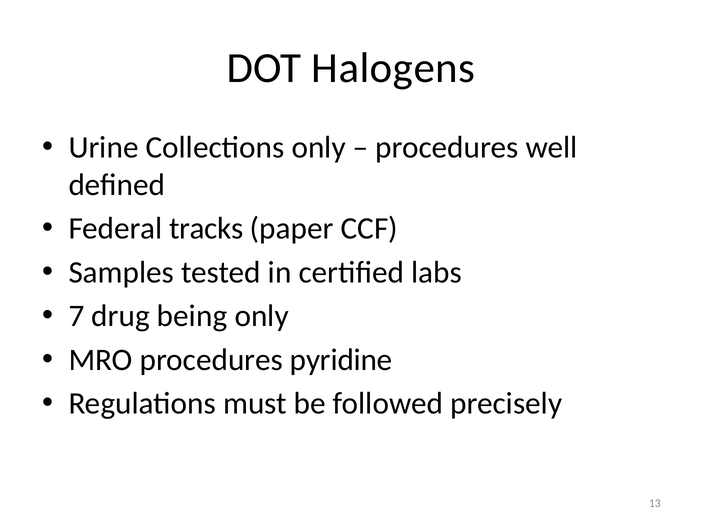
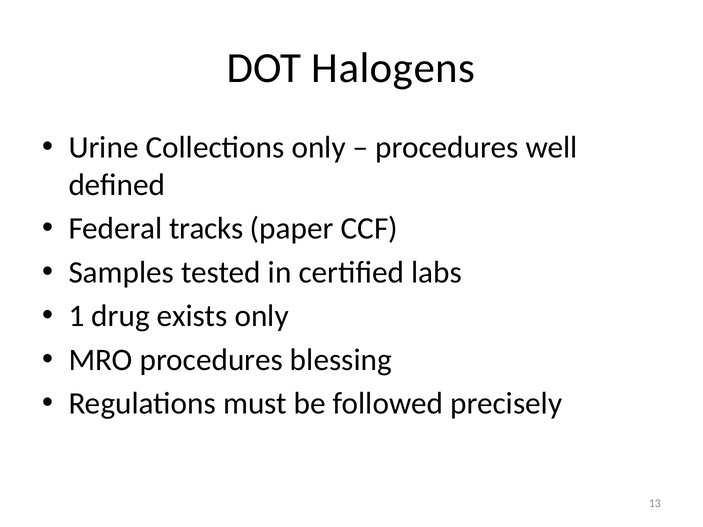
7: 7 -> 1
being: being -> exists
pyridine: pyridine -> blessing
